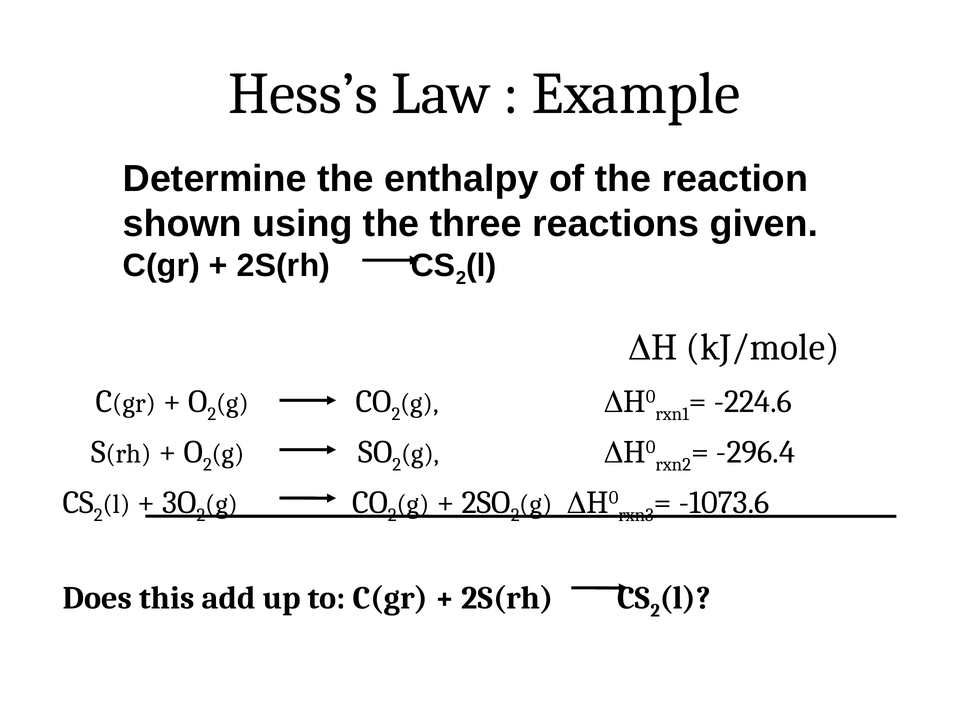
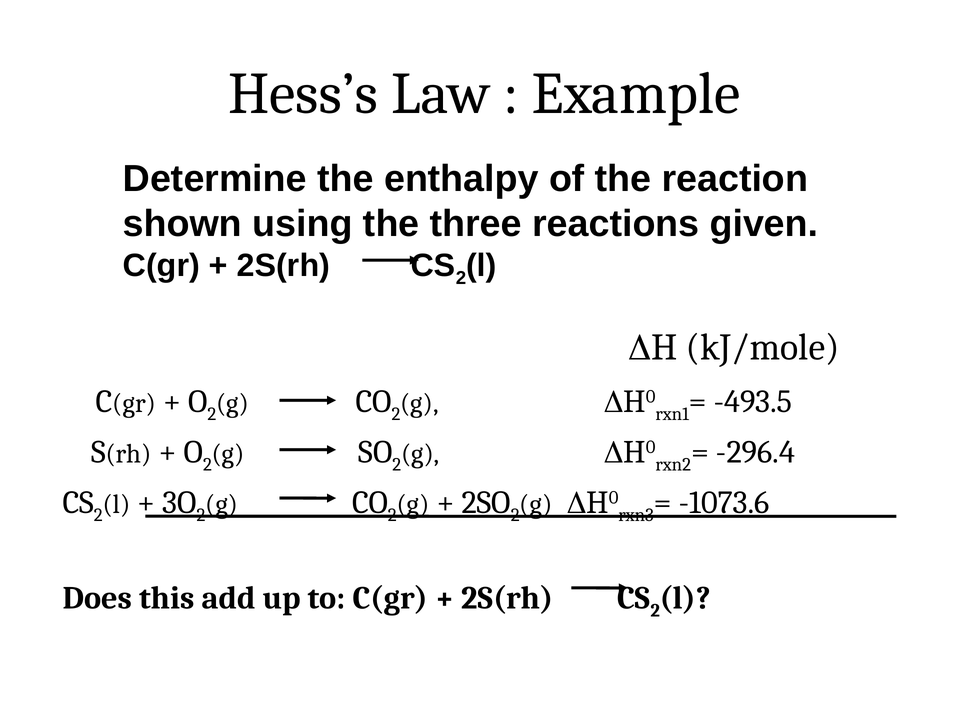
-224.6: -224.6 -> -493.5
